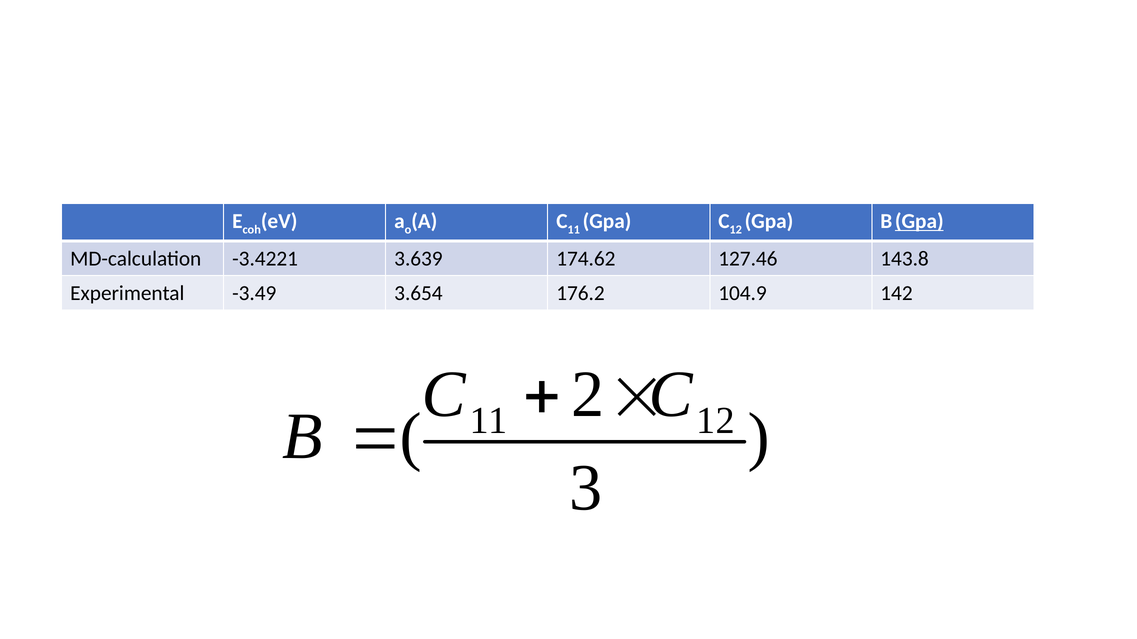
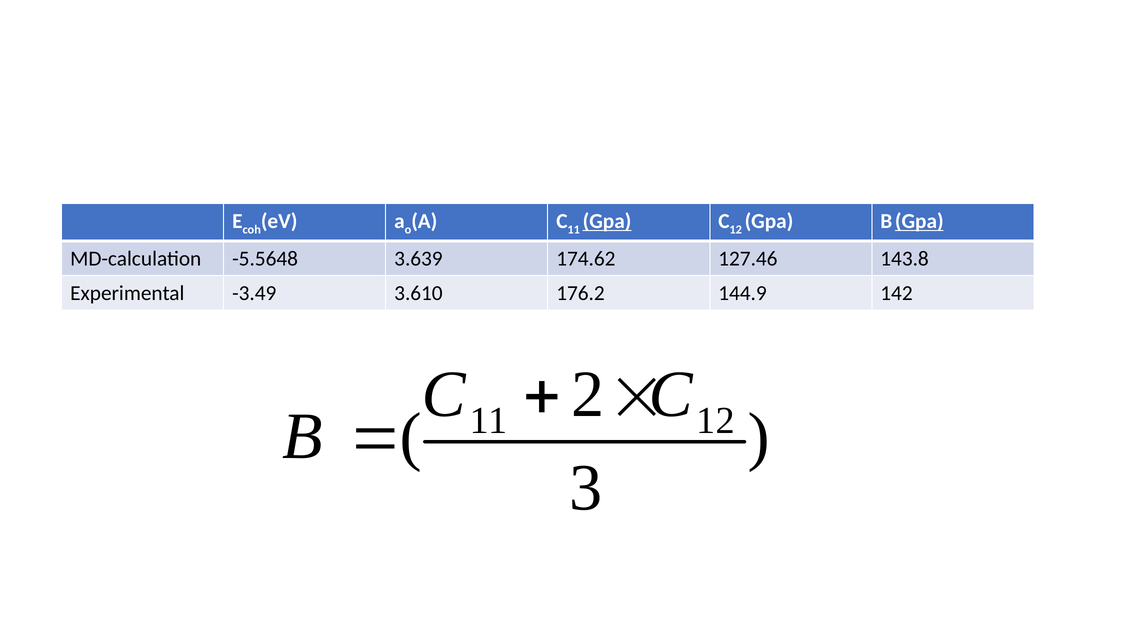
Gpa at (607, 221) underline: none -> present
-3.4221: -3.4221 -> -5.5648
3.654: 3.654 -> 3.610
104.9: 104.9 -> 144.9
